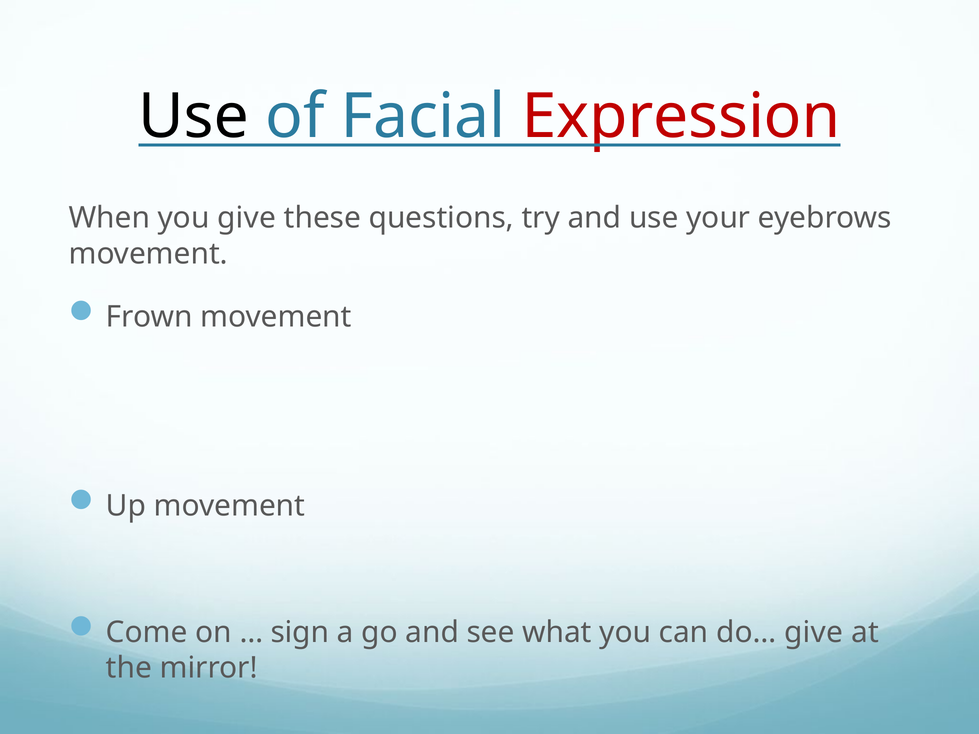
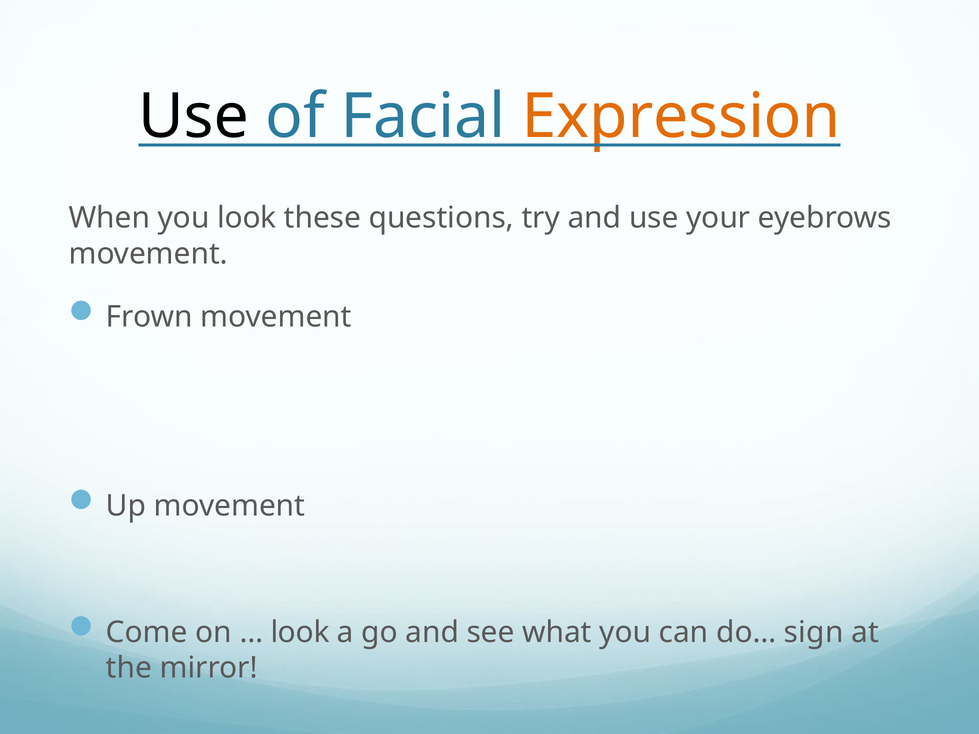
Expression colour: red -> orange
you give: give -> look
sign at (300, 632): sign -> look
do… give: give -> sign
